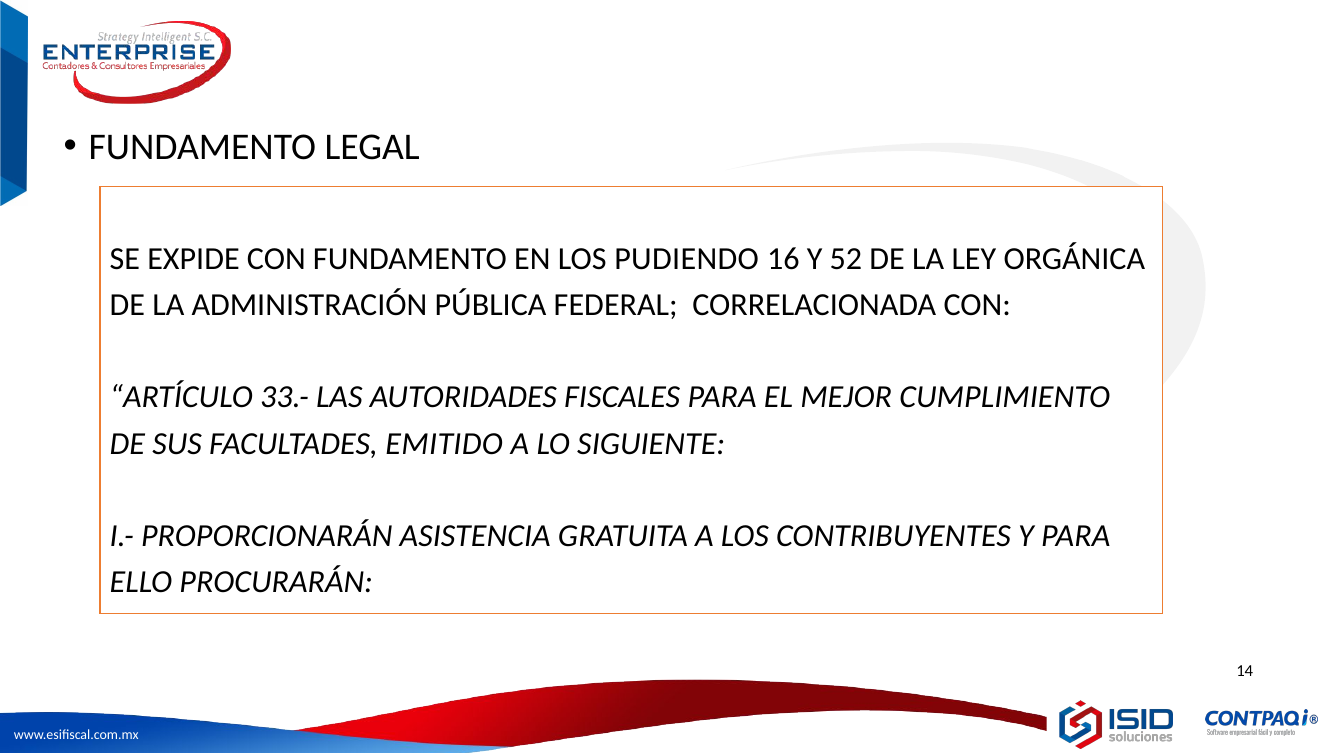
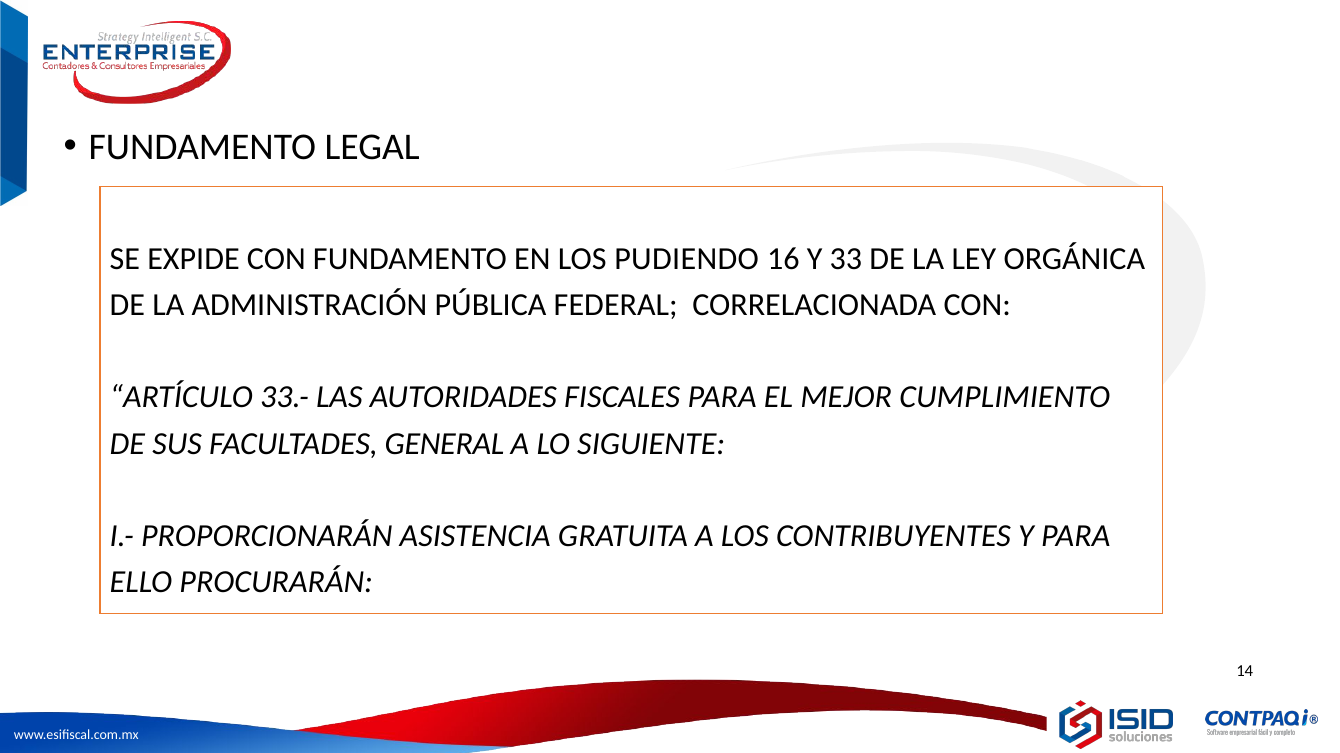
52: 52 -> 33
EMITIDO: EMITIDO -> GENERAL
